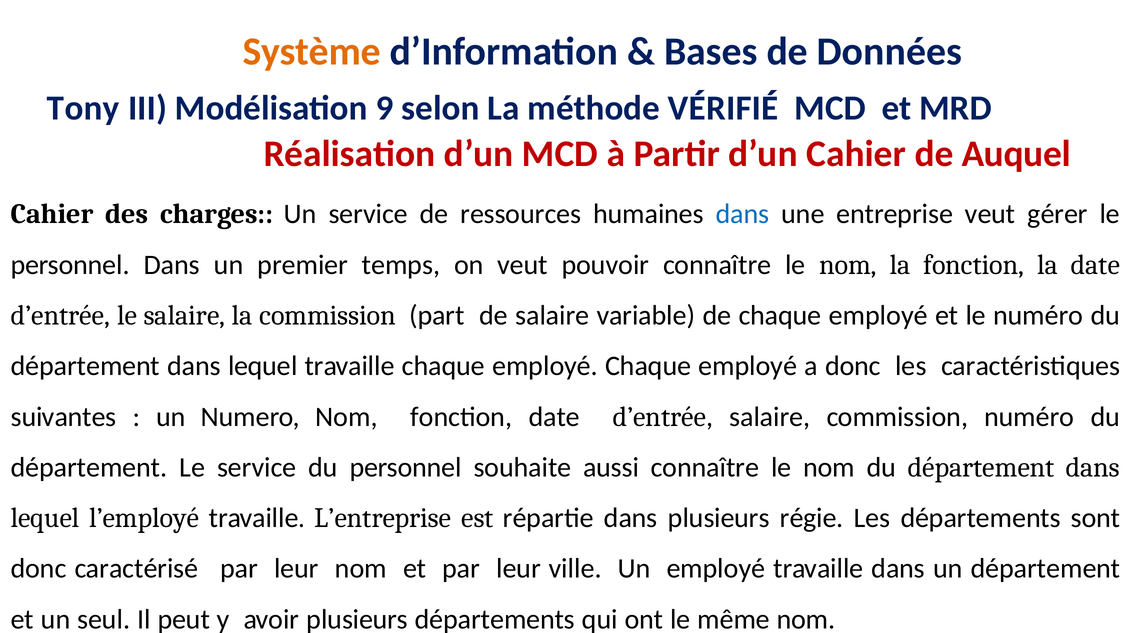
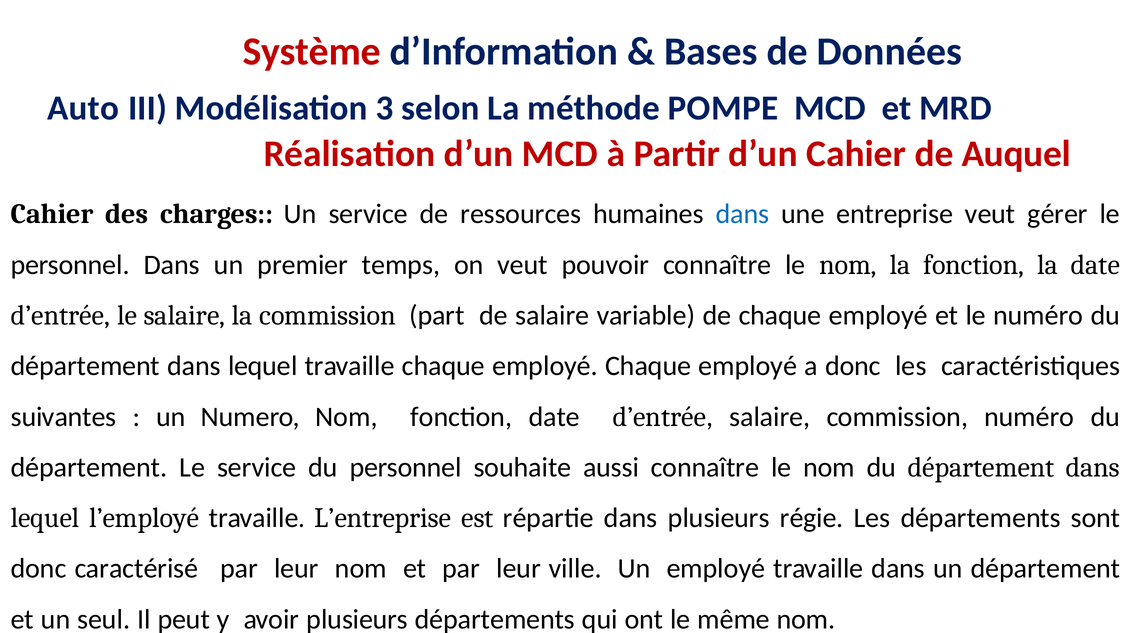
Système colour: orange -> red
Tony: Tony -> Auto
9: 9 -> 3
VÉRIFIÉ: VÉRIFIÉ -> POMPE
